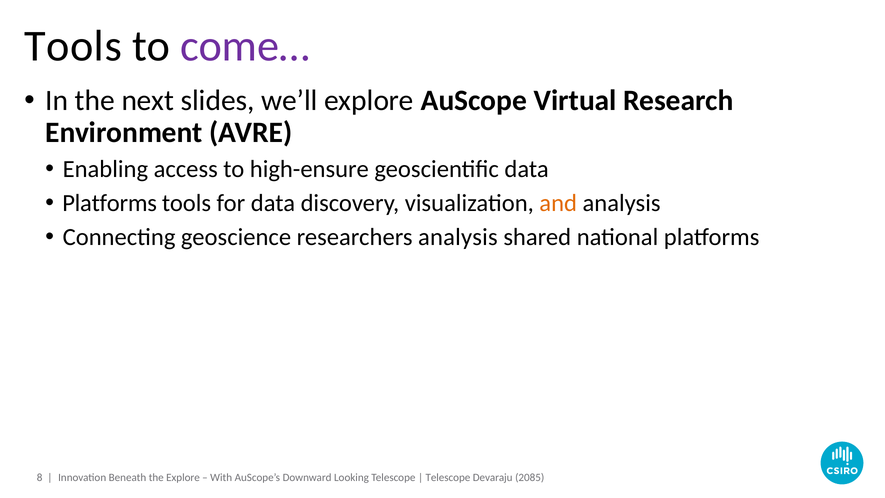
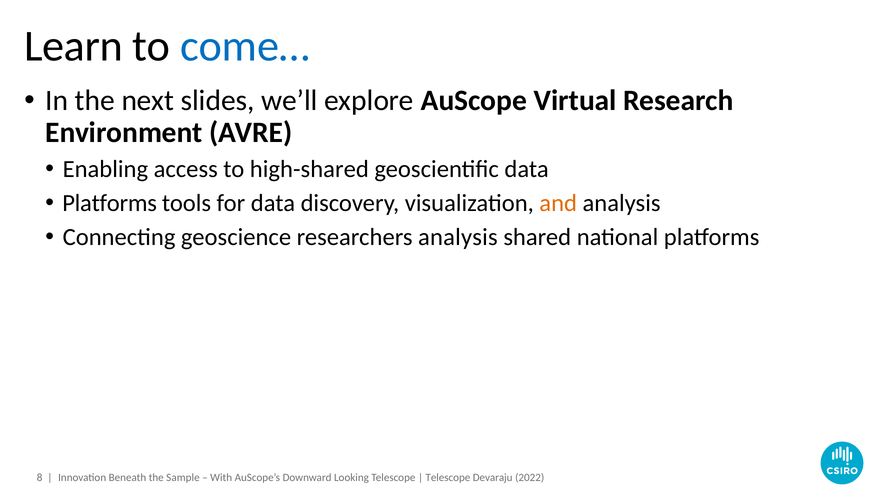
Tools at (73, 46): Tools -> Learn
come… colour: purple -> blue
high-ensure: high-ensure -> high-shared
the Explore: Explore -> Sample
2085: 2085 -> 2022
